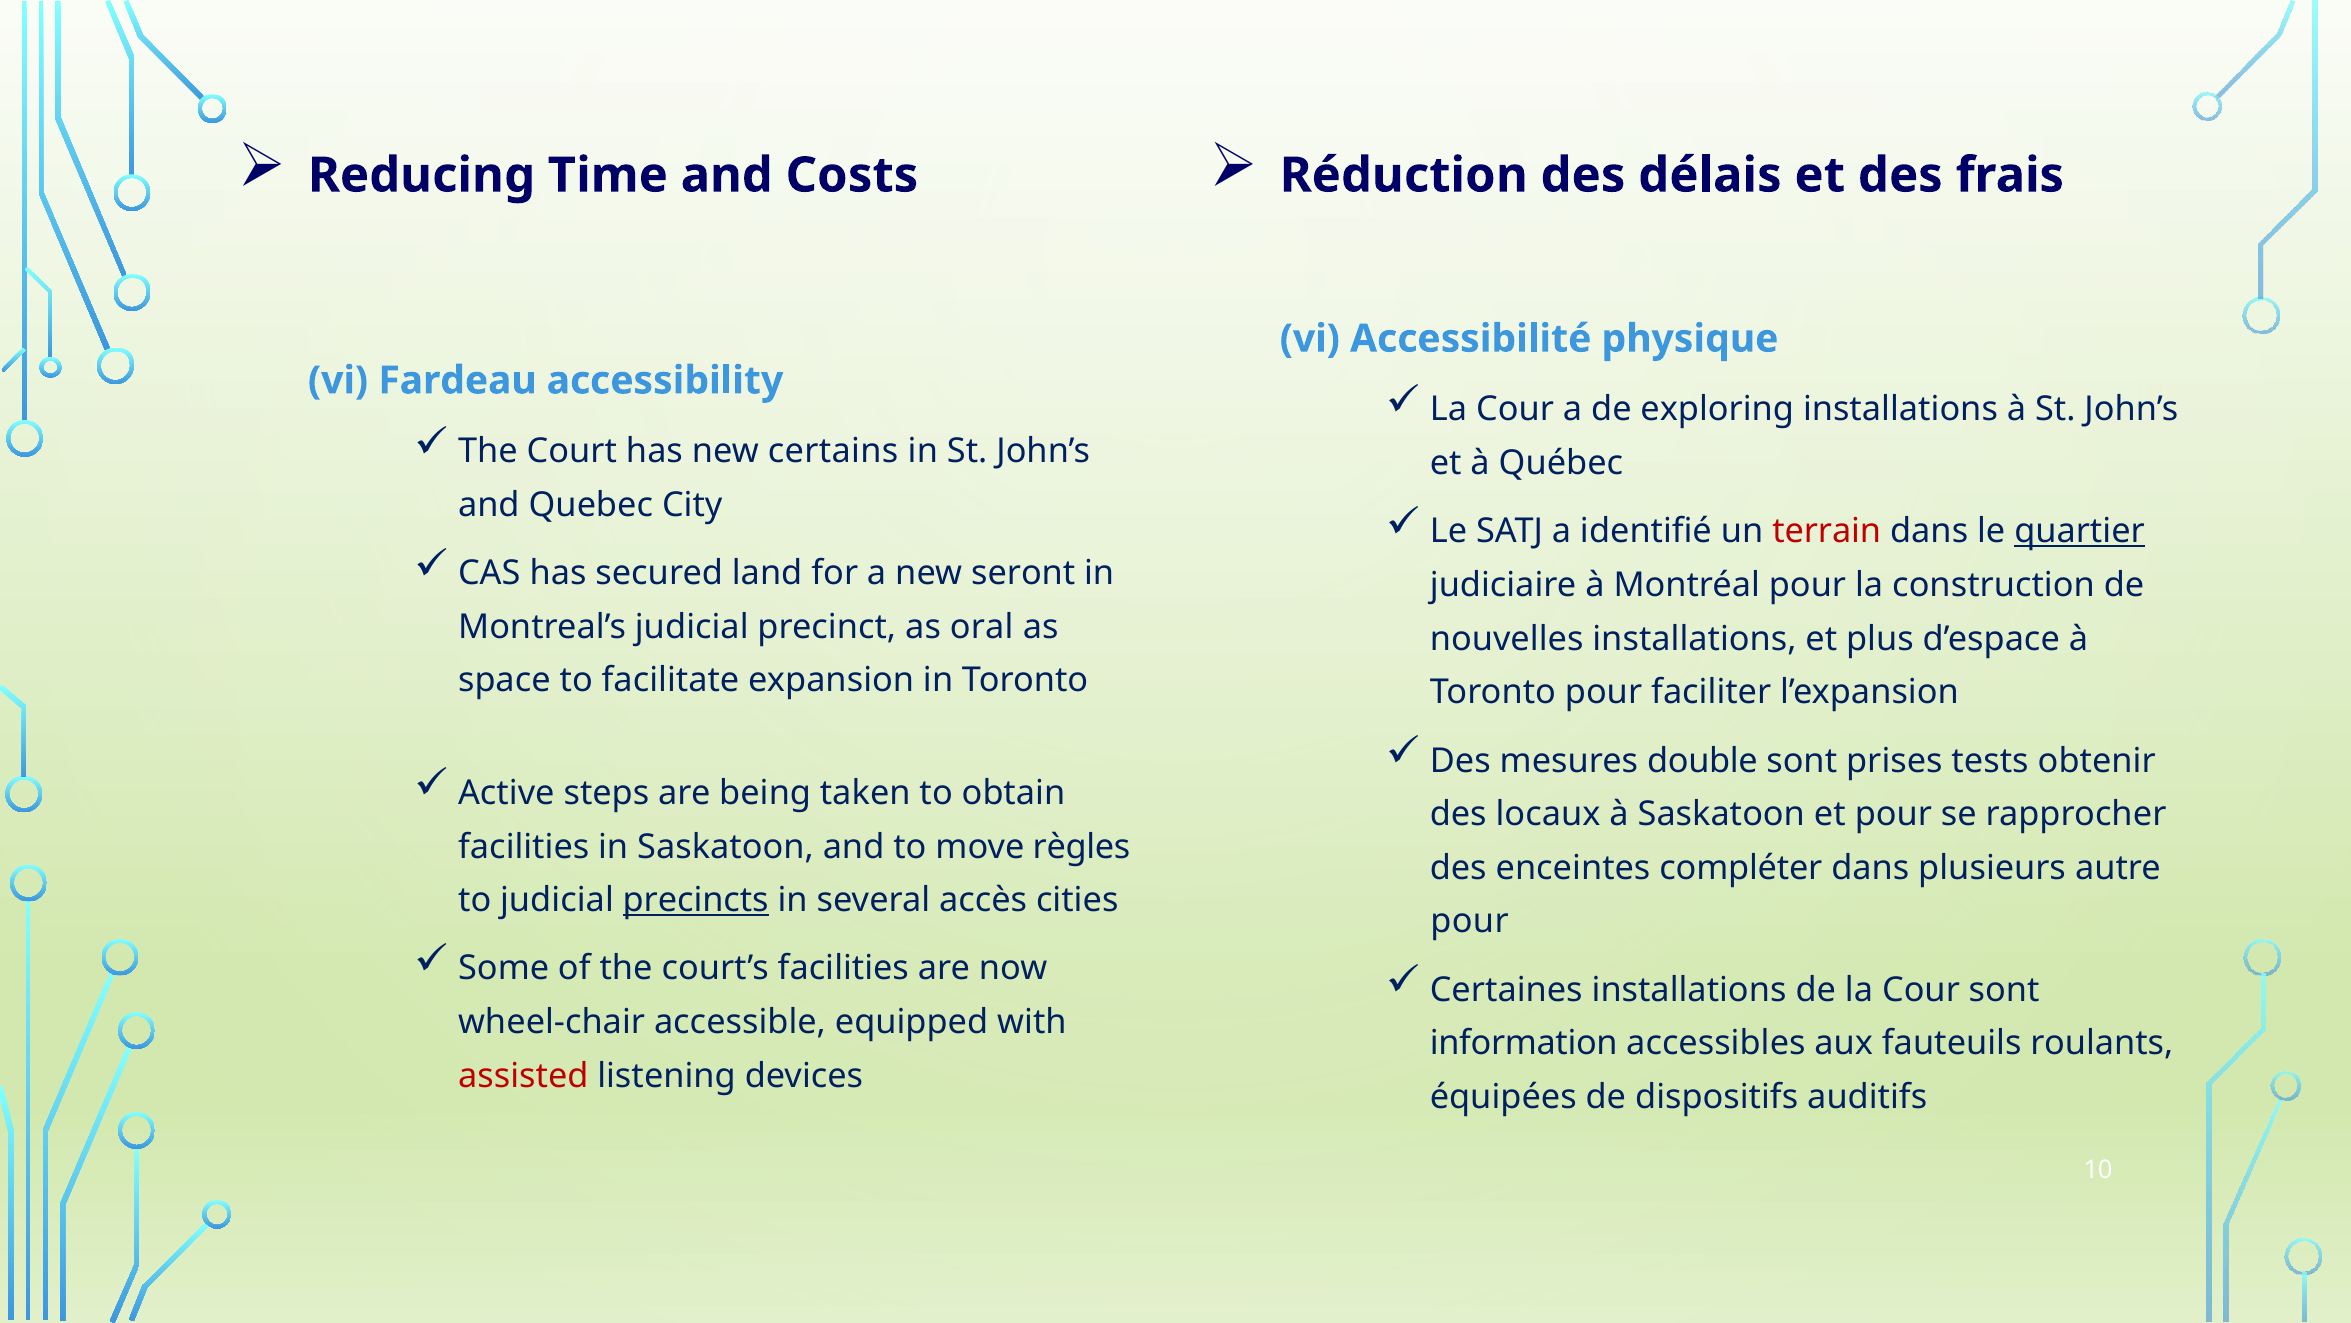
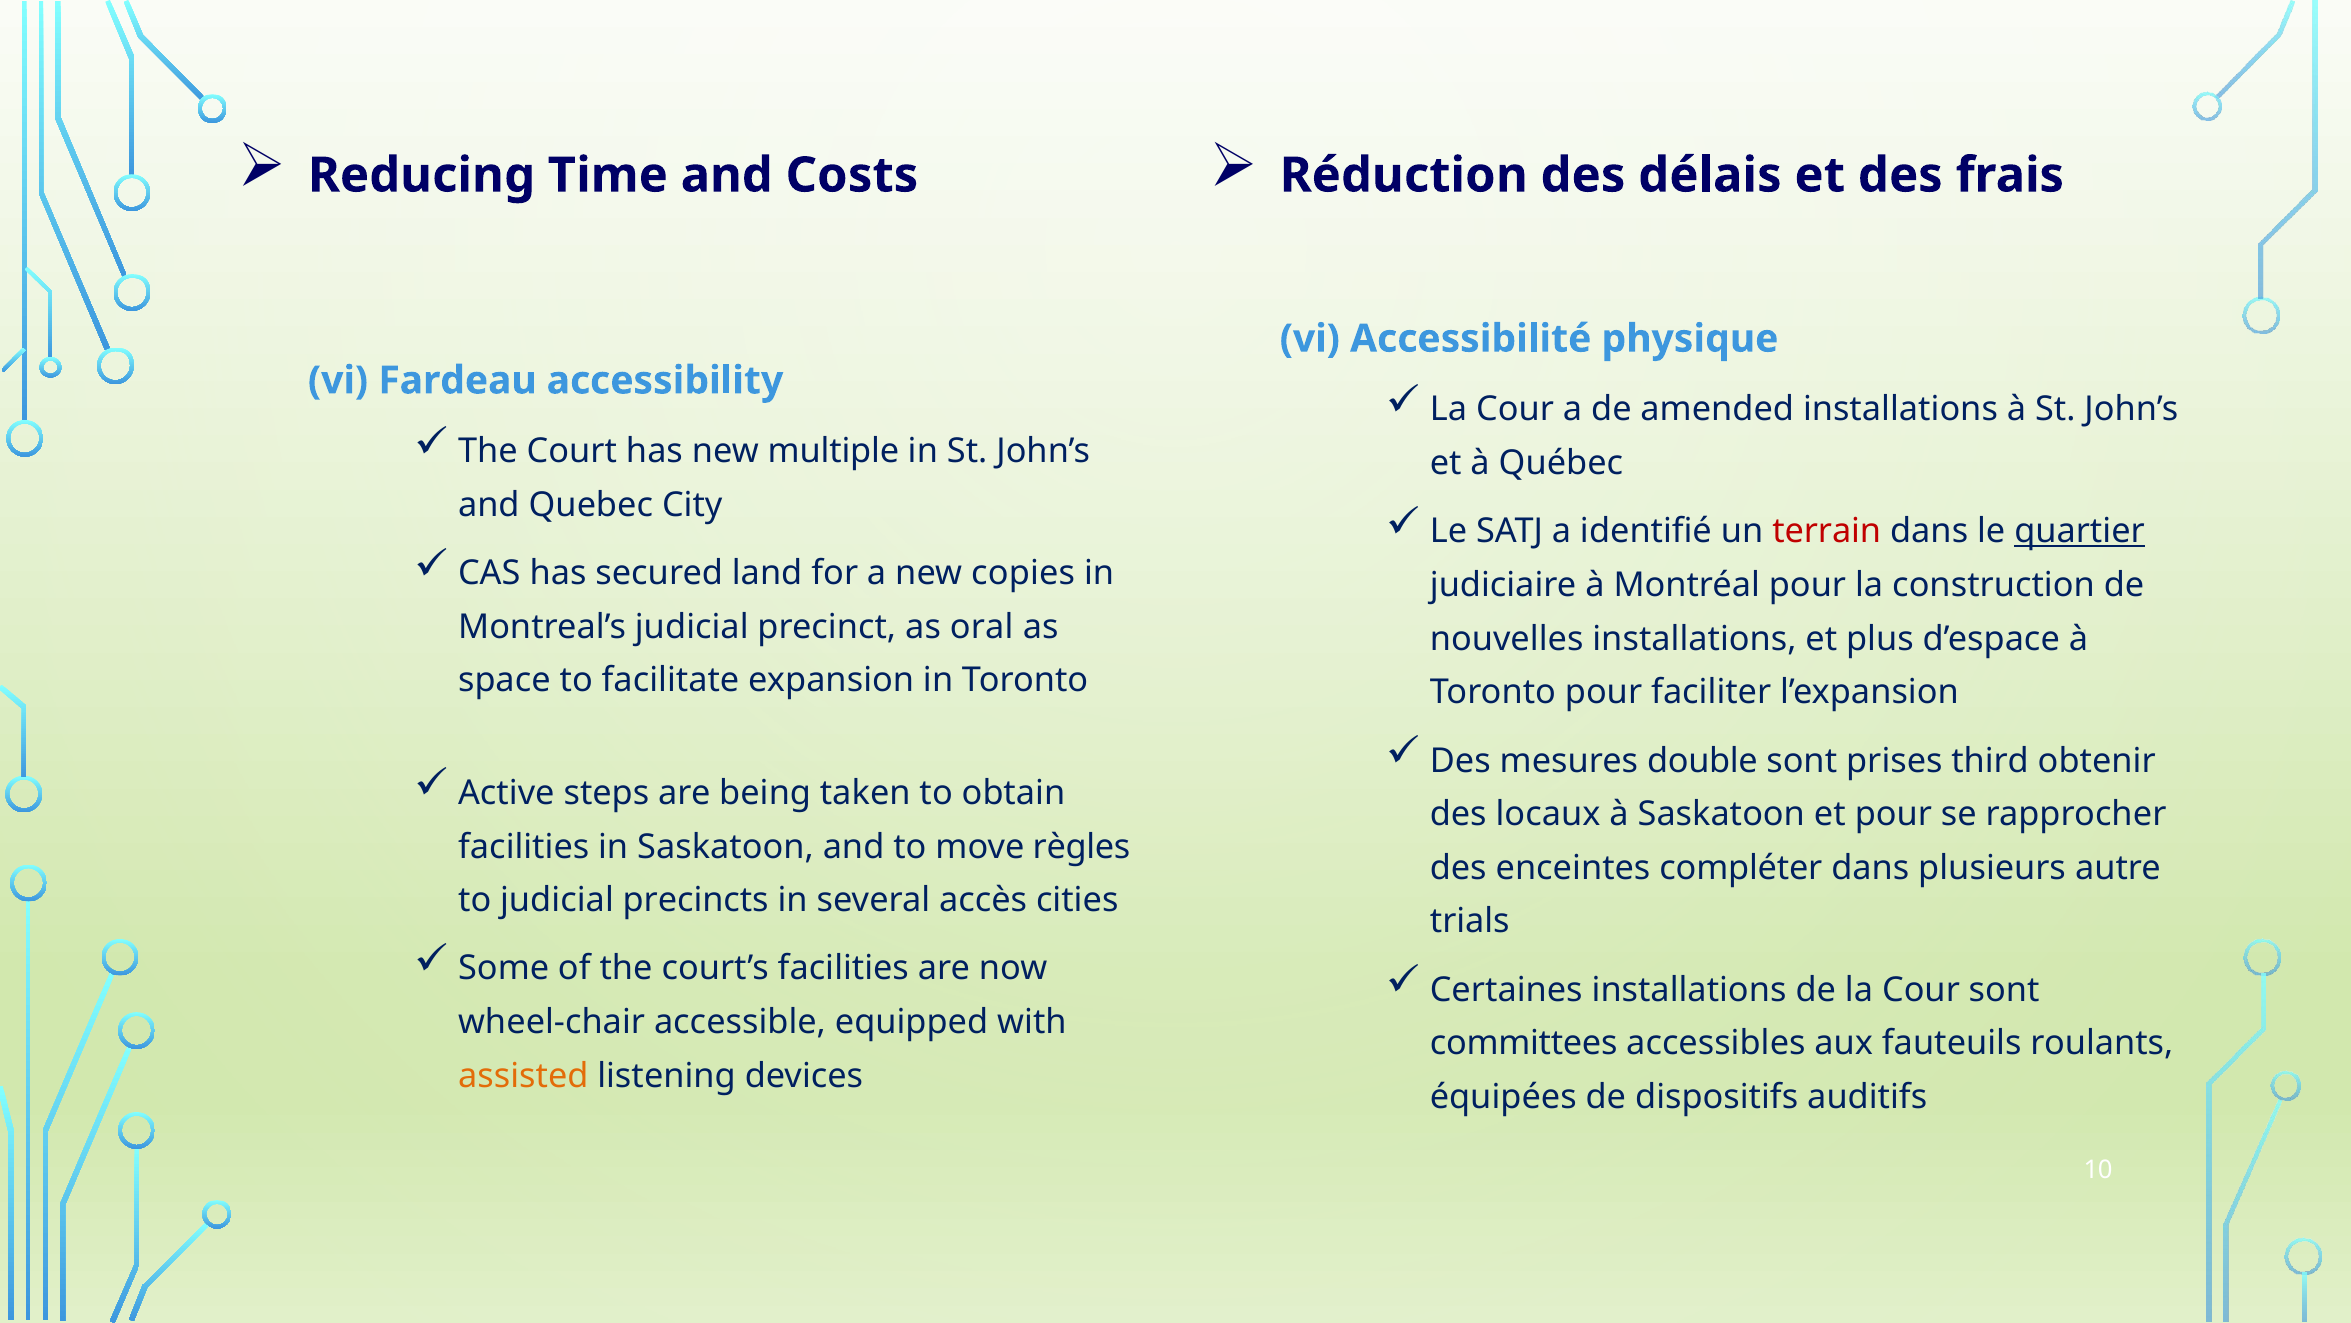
exploring: exploring -> amended
certains: certains -> multiple
seront: seront -> copies
tests: tests -> third
precincts underline: present -> none
pour at (1470, 921): pour -> trials
information: information -> committees
assisted colour: red -> orange
